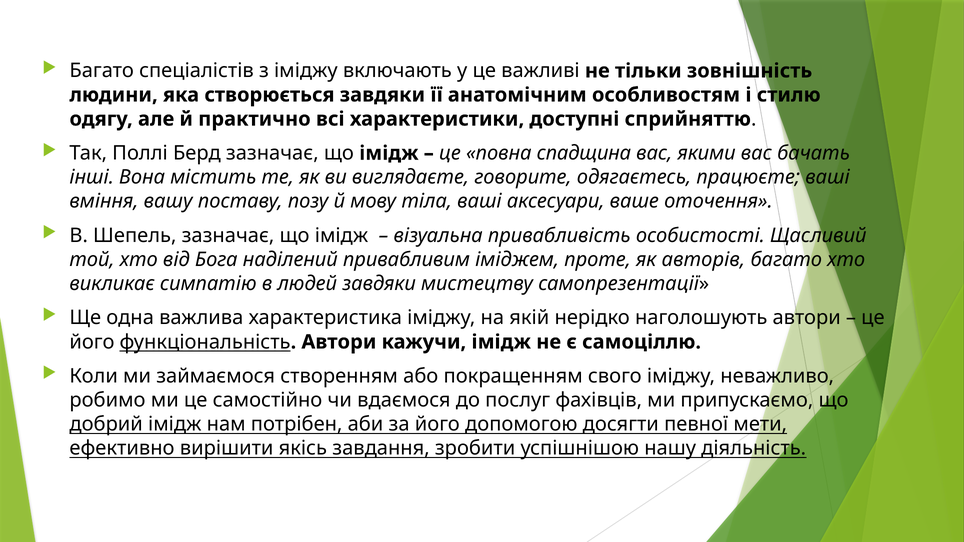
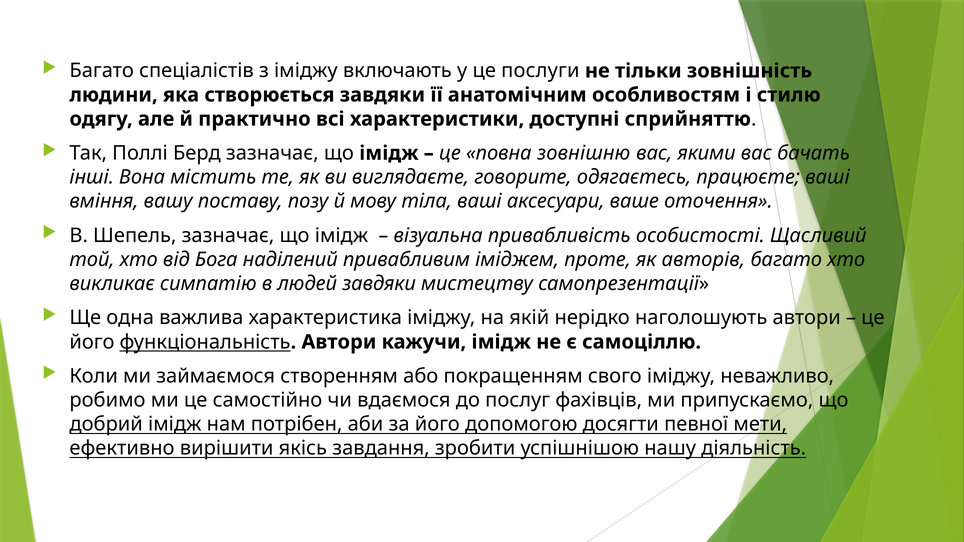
важливі: важливі -> послуги
спадщина: спадщина -> зовнішню
